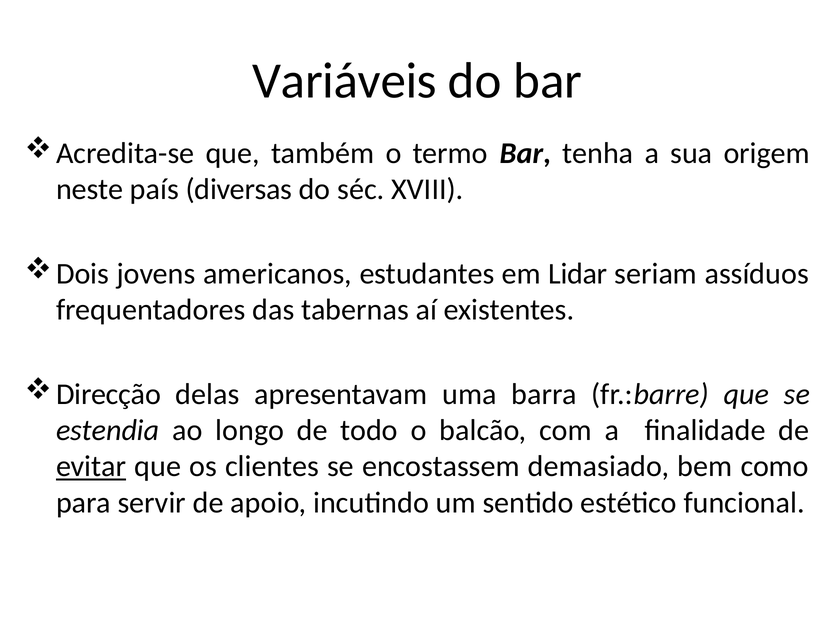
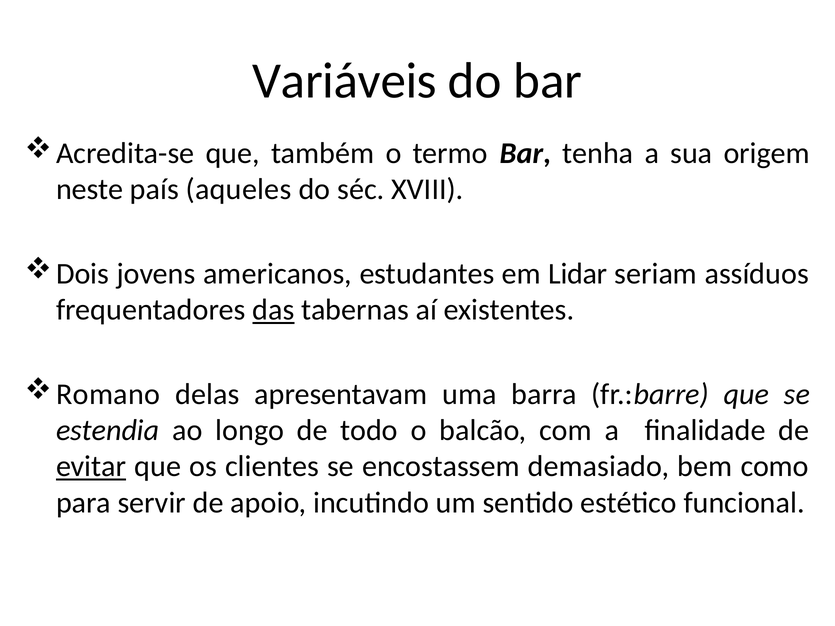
diversas: diversas -> aqueles
das underline: none -> present
Direcção: Direcção -> Romano
